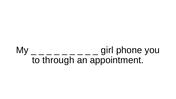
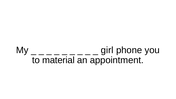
through: through -> material
